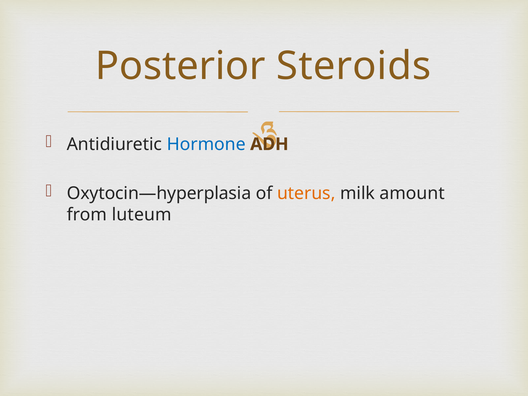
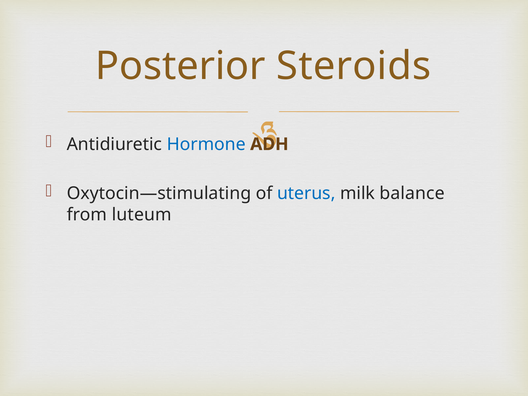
Oxytocin—hyperplasia: Oxytocin—hyperplasia -> Oxytocin—stimulating
uterus colour: orange -> blue
amount: amount -> balance
